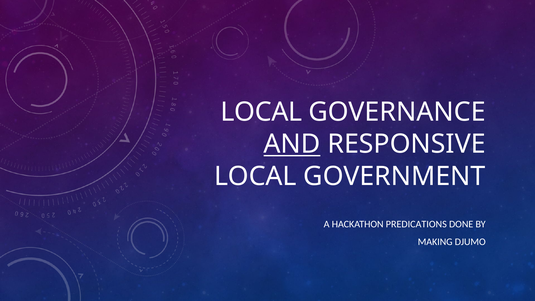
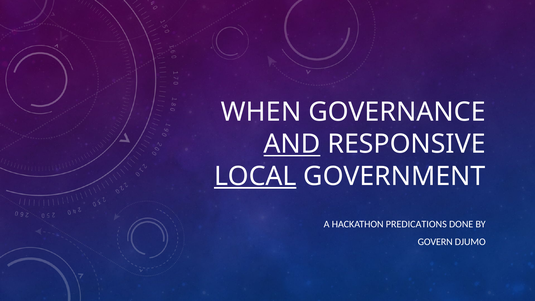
LOCAL at (261, 112): LOCAL -> WHEN
LOCAL at (255, 176) underline: none -> present
MAKING: MAKING -> GOVERN
